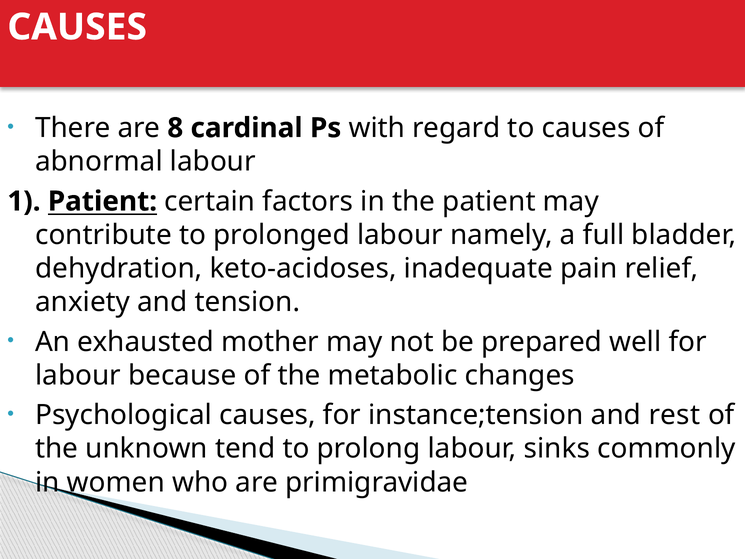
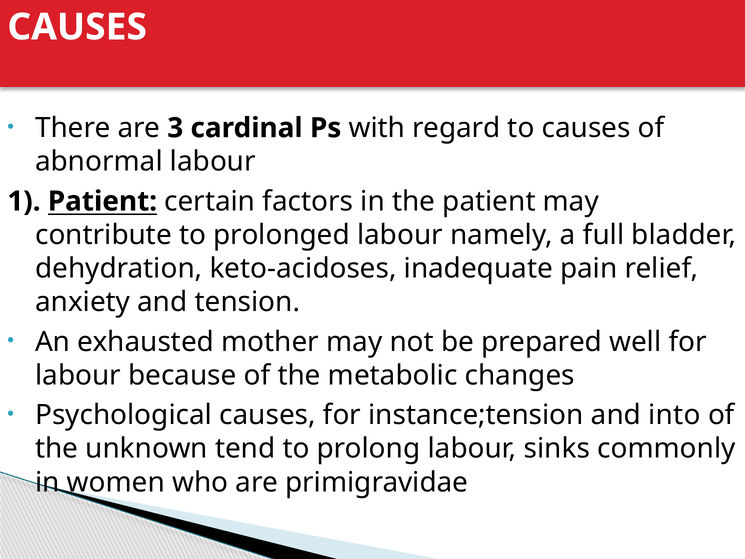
8: 8 -> 3
rest: rest -> into
